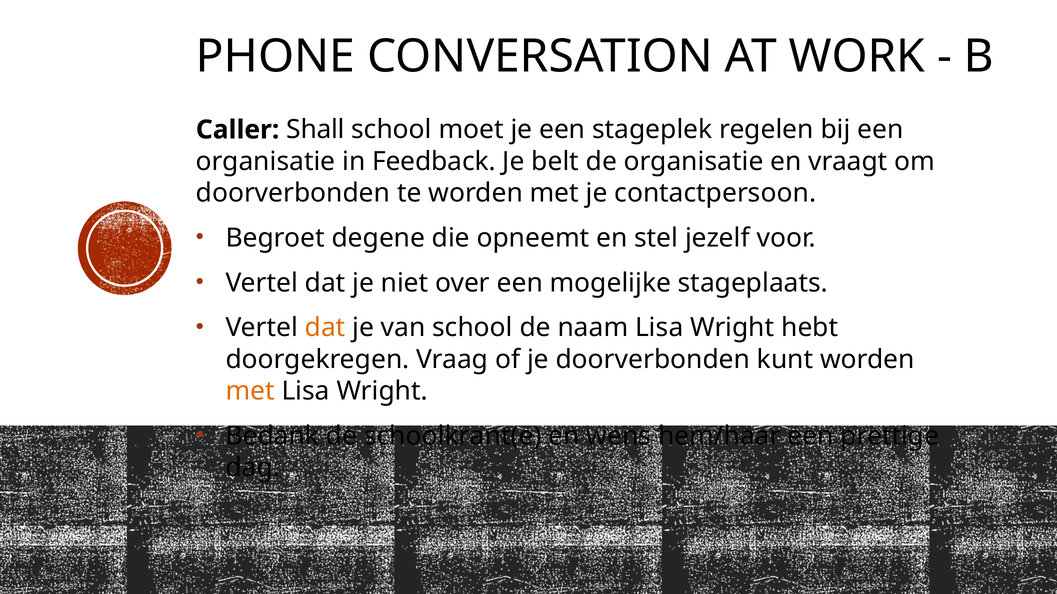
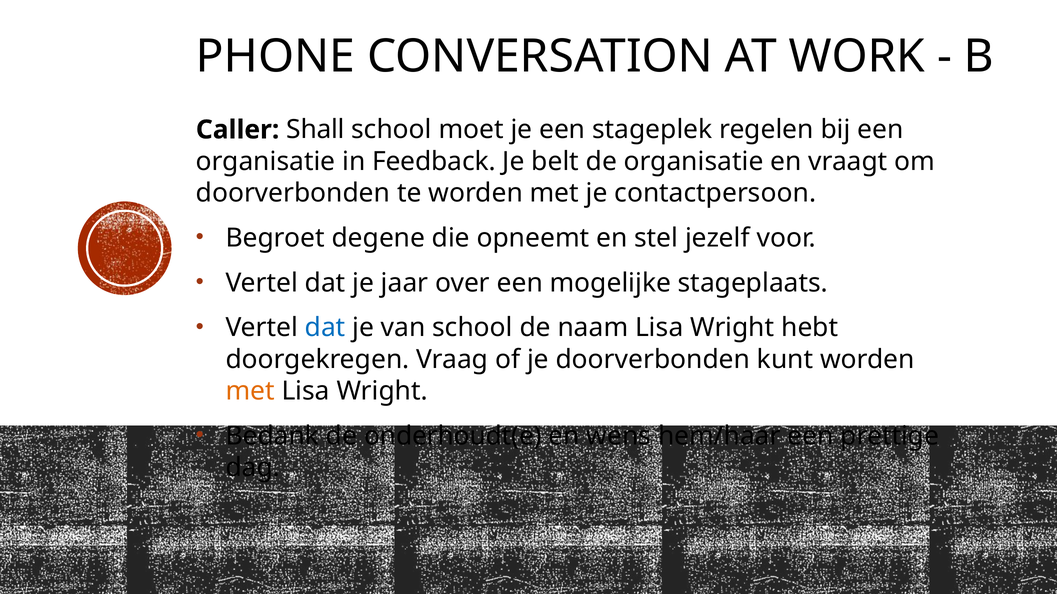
niet: niet -> jaar
dat at (325, 328) colour: orange -> blue
schoolkrant(e: schoolkrant(e -> onderhoudt(e
